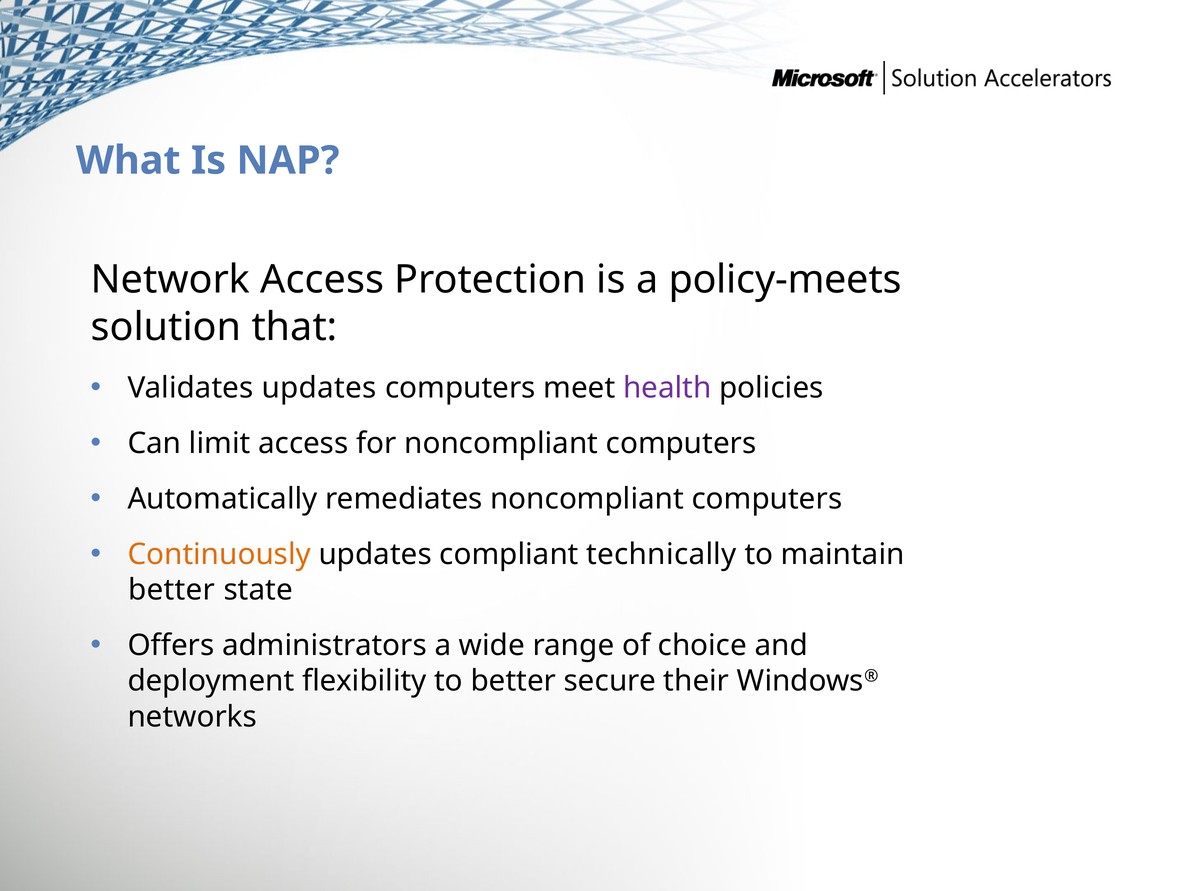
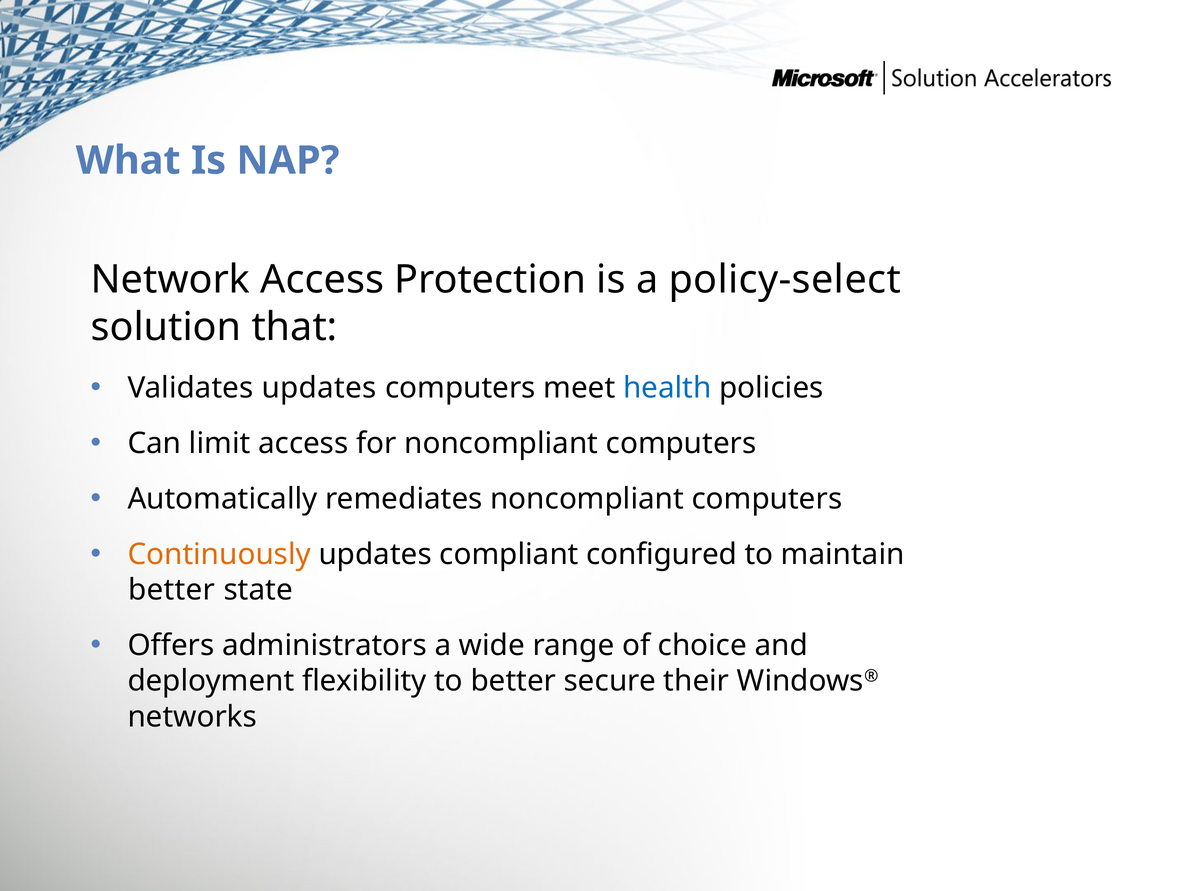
policy-meets: policy-meets -> policy-select
health colour: purple -> blue
technically: technically -> configured
